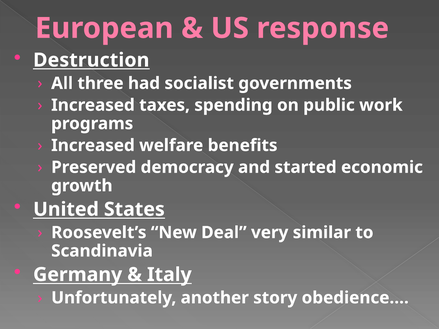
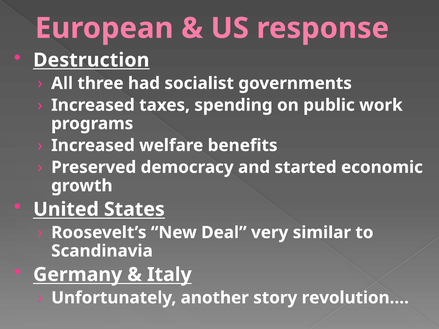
obedience…: obedience… -> revolution…
